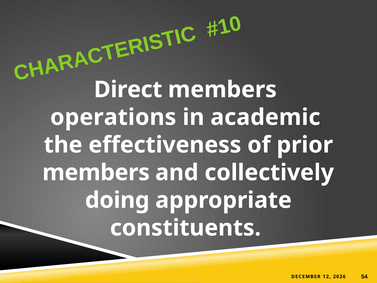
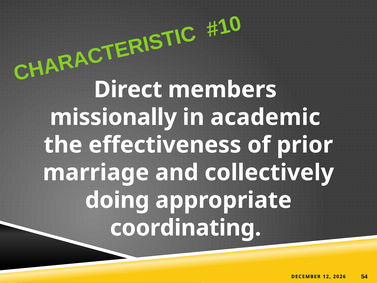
operations: operations -> missionally
members at (96, 172): members -> marriage
constituents: constituents -> coordinating
